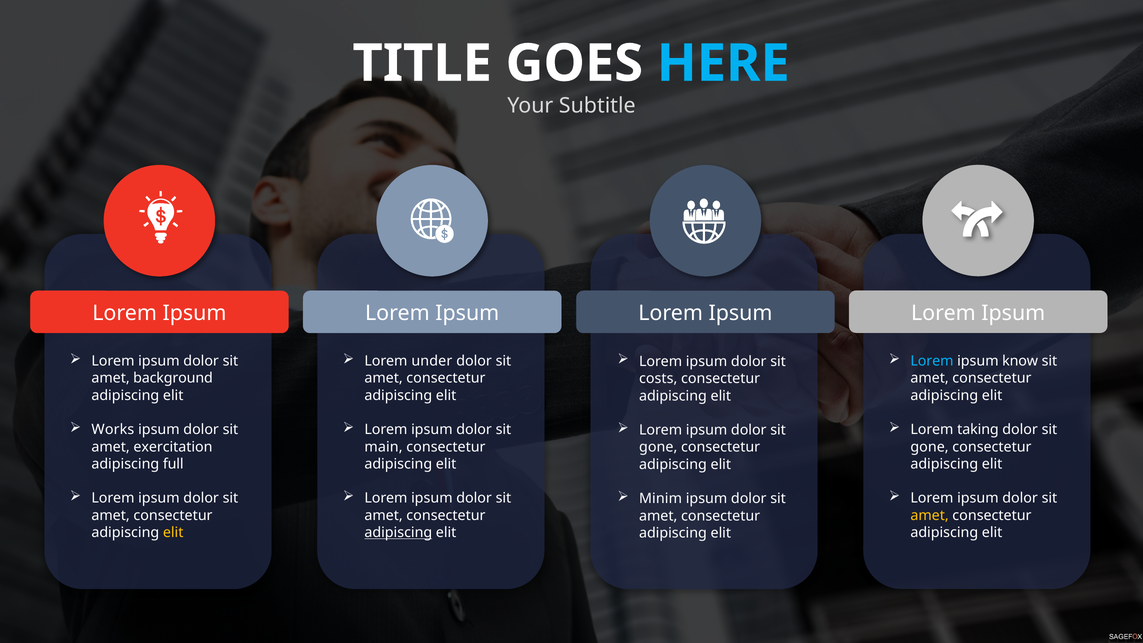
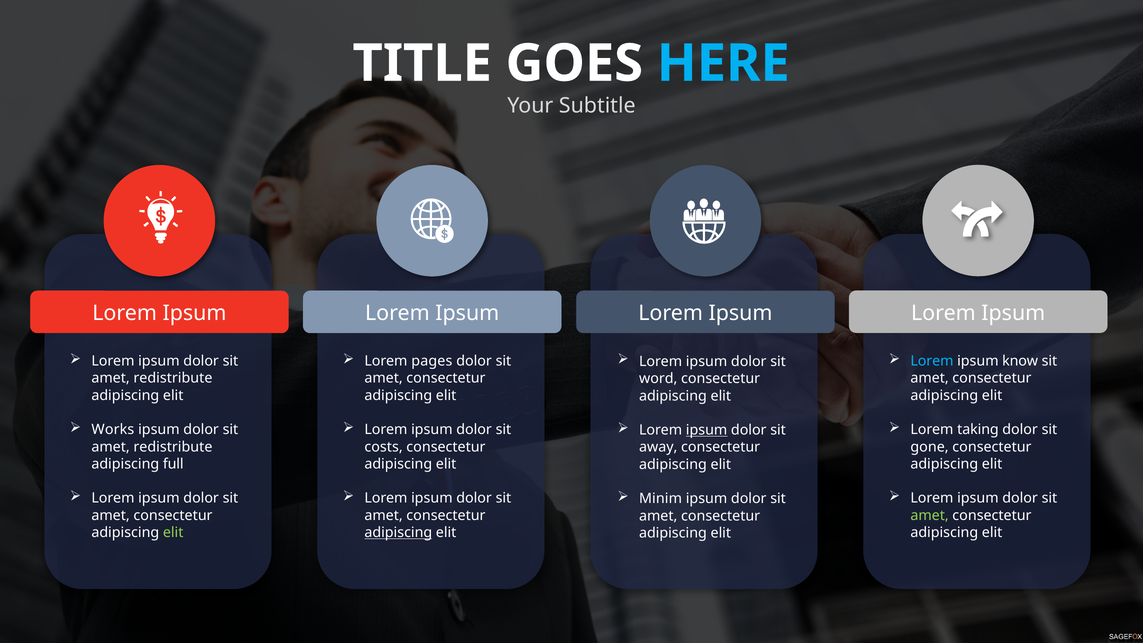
under: under -> pages
background at (173, 378): background -> redistribute
costs: costs -> word
ipsum at (707, 430) underline: none -> present
exercitation at (173, 447): exercitation -> redistribute
main: main -> costs
gone at (658, 447): gone -> away
amet at (930, 515) colour: yellow -> light green
elit at (173, 533) colour: yellow -> light green
